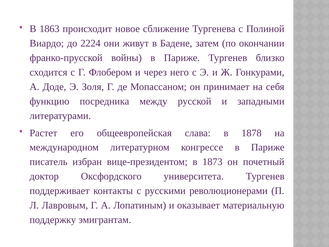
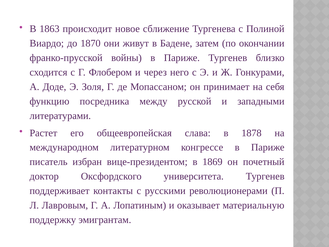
2224: 2224 -> 1870
1873: 1873 -> 1869
